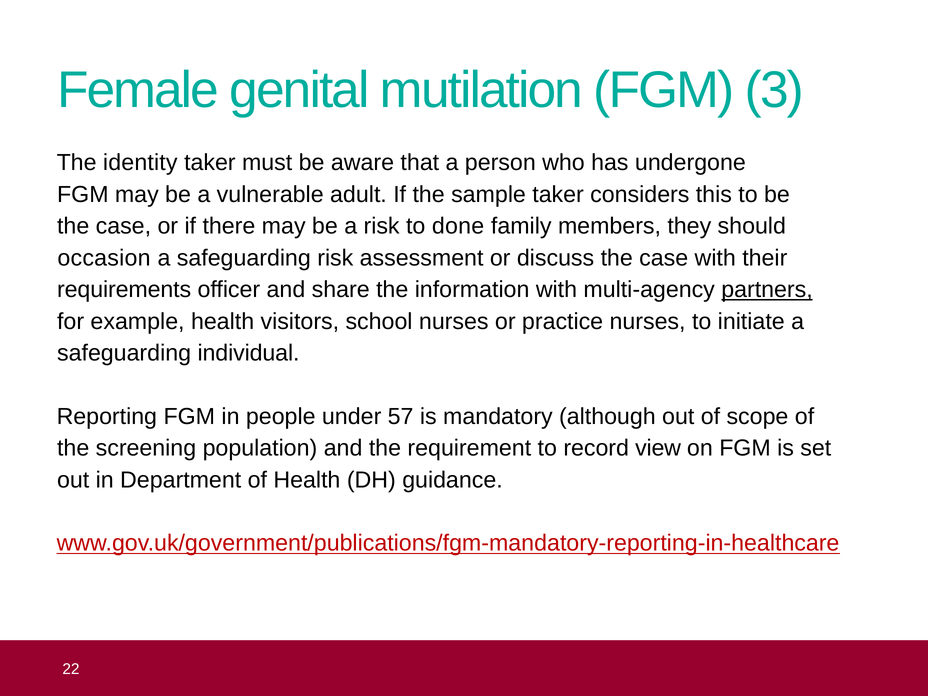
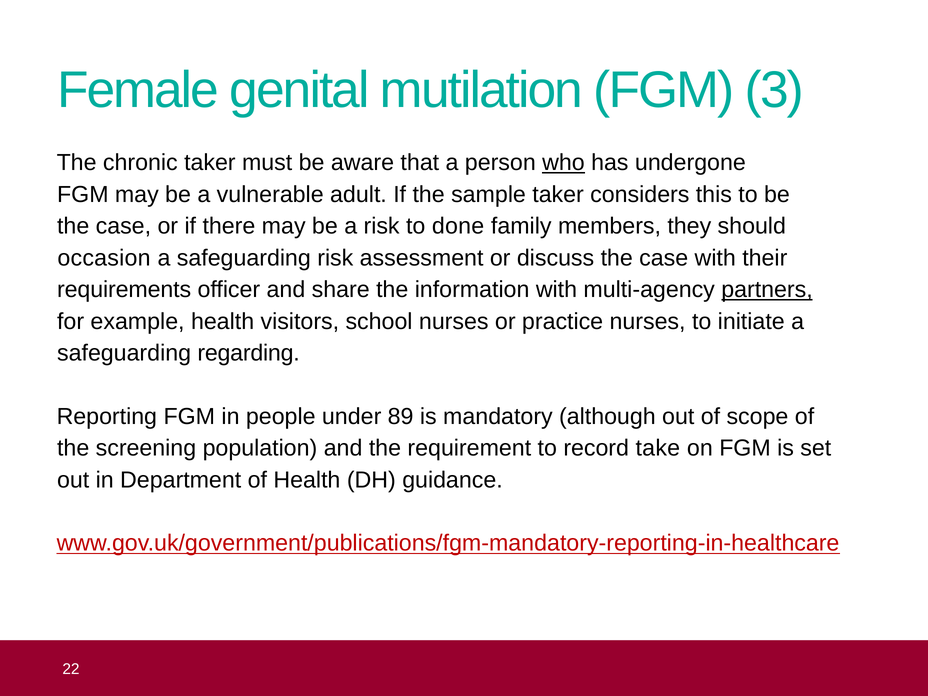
identity: identity -> chronic
who underline: none -> present
individual: individual -> regarding
57: 57 -> 89
view: view -> take
